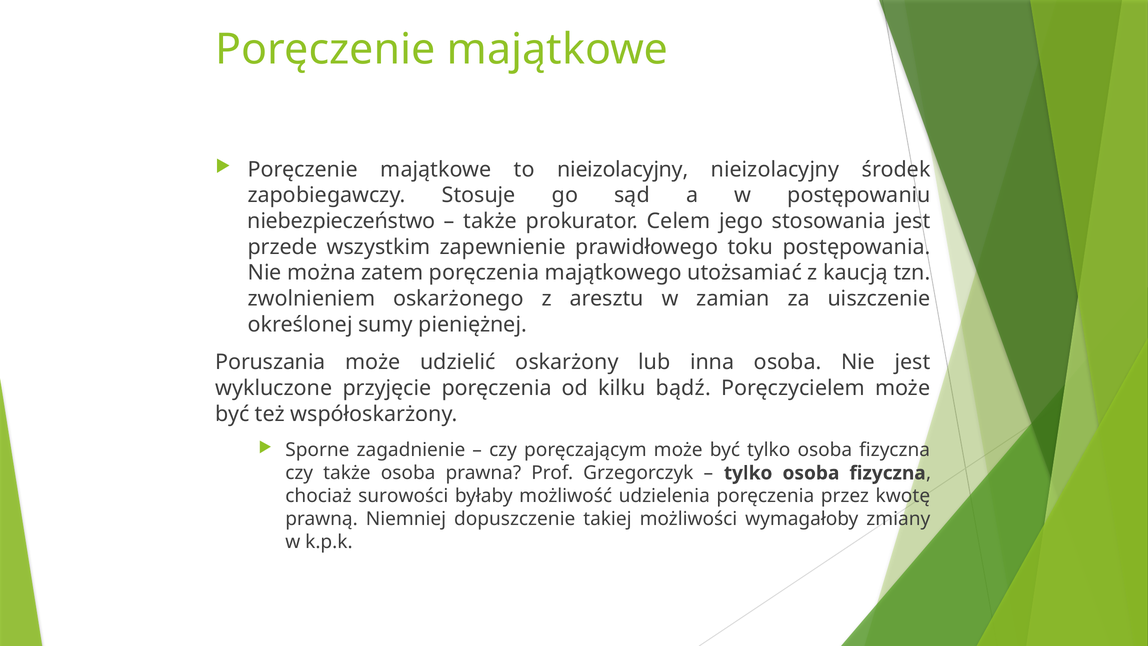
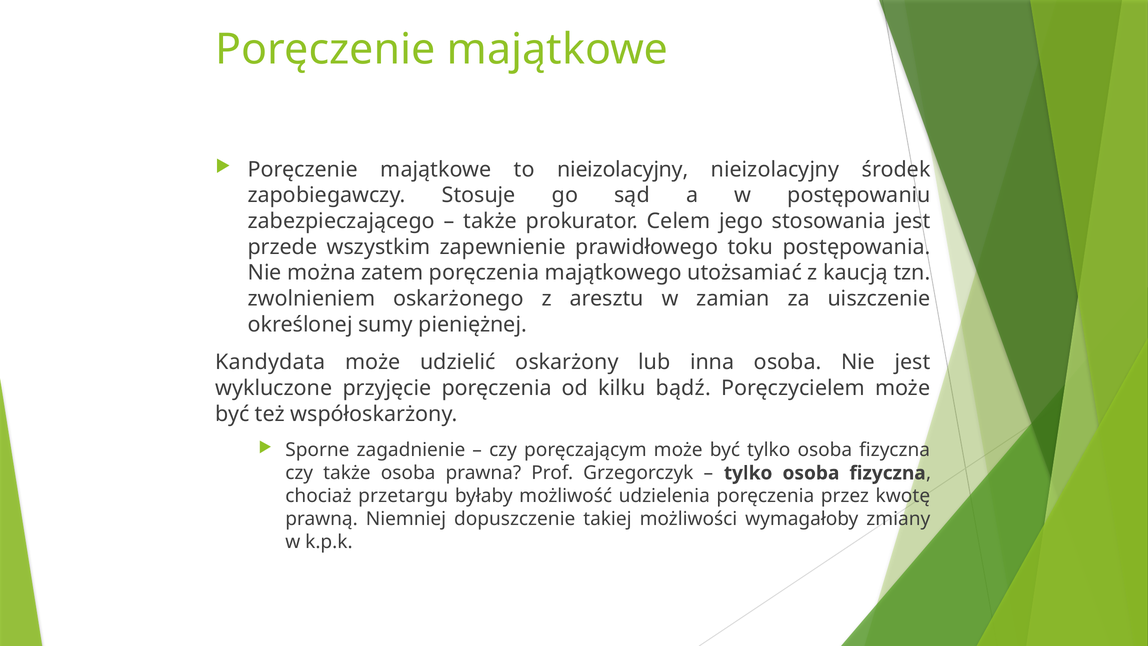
niebezpieczeństwo: niebezpieczeństwo -> zabezpieczającego
Poruszania: Poruszania -> Kandydata
surowości: surowości -> przetargu
